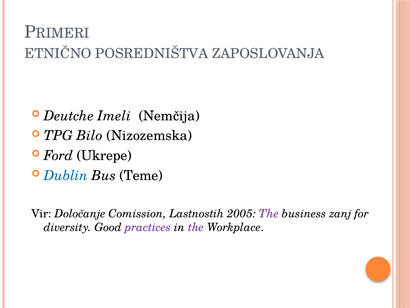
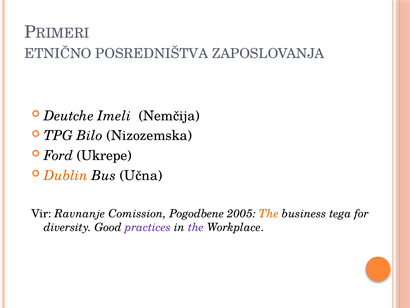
Dublin colour: blue -> orange
Teme: Teme -> Učna
Določanje: Določanje -> Ravnanje
Lastnostih: Lastnostih -> Pogodbene
The at (269, 213) colour: purple -> orange
zanj: zanj -> tega
